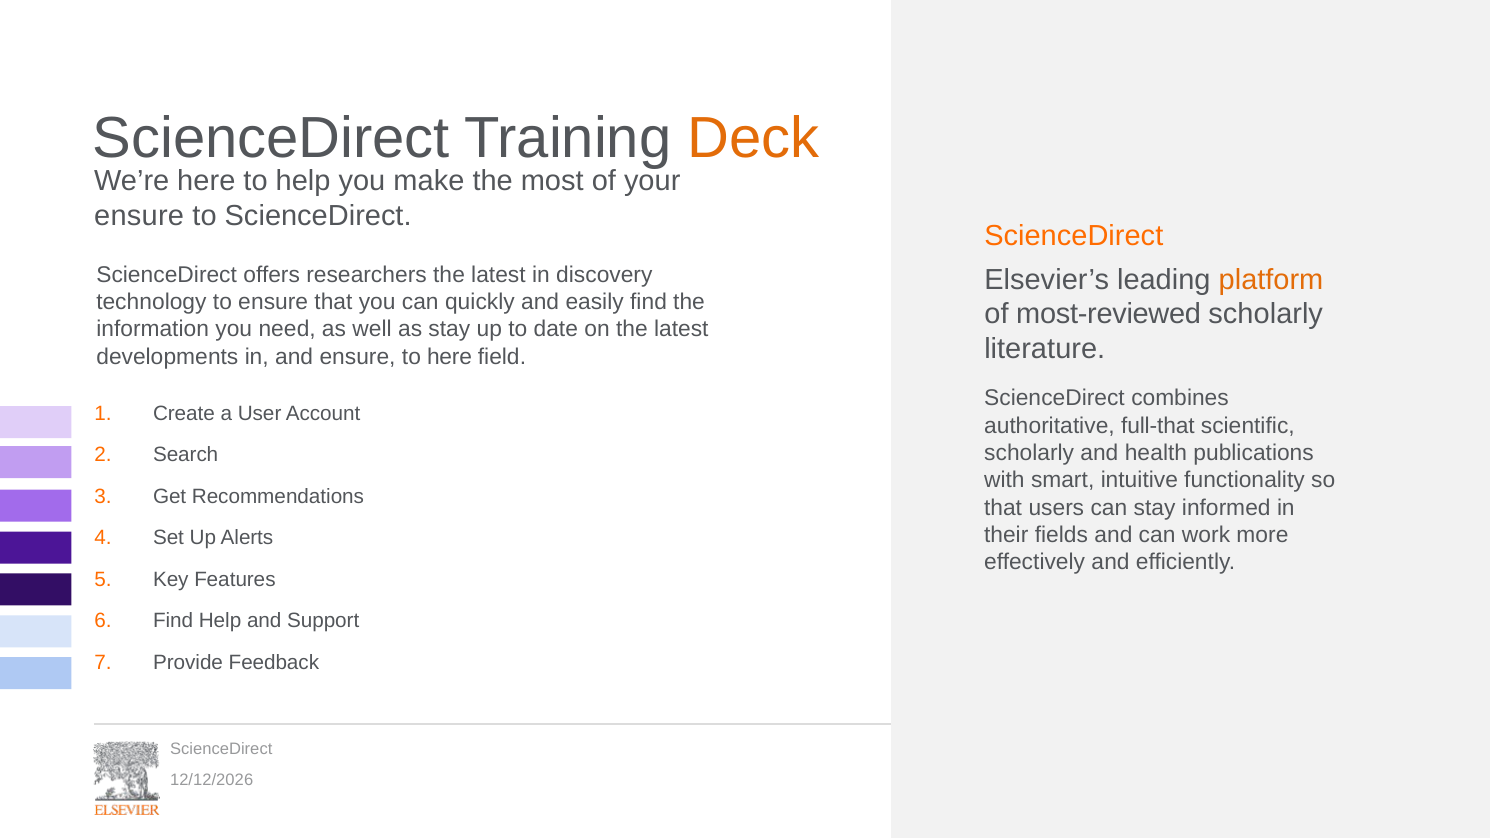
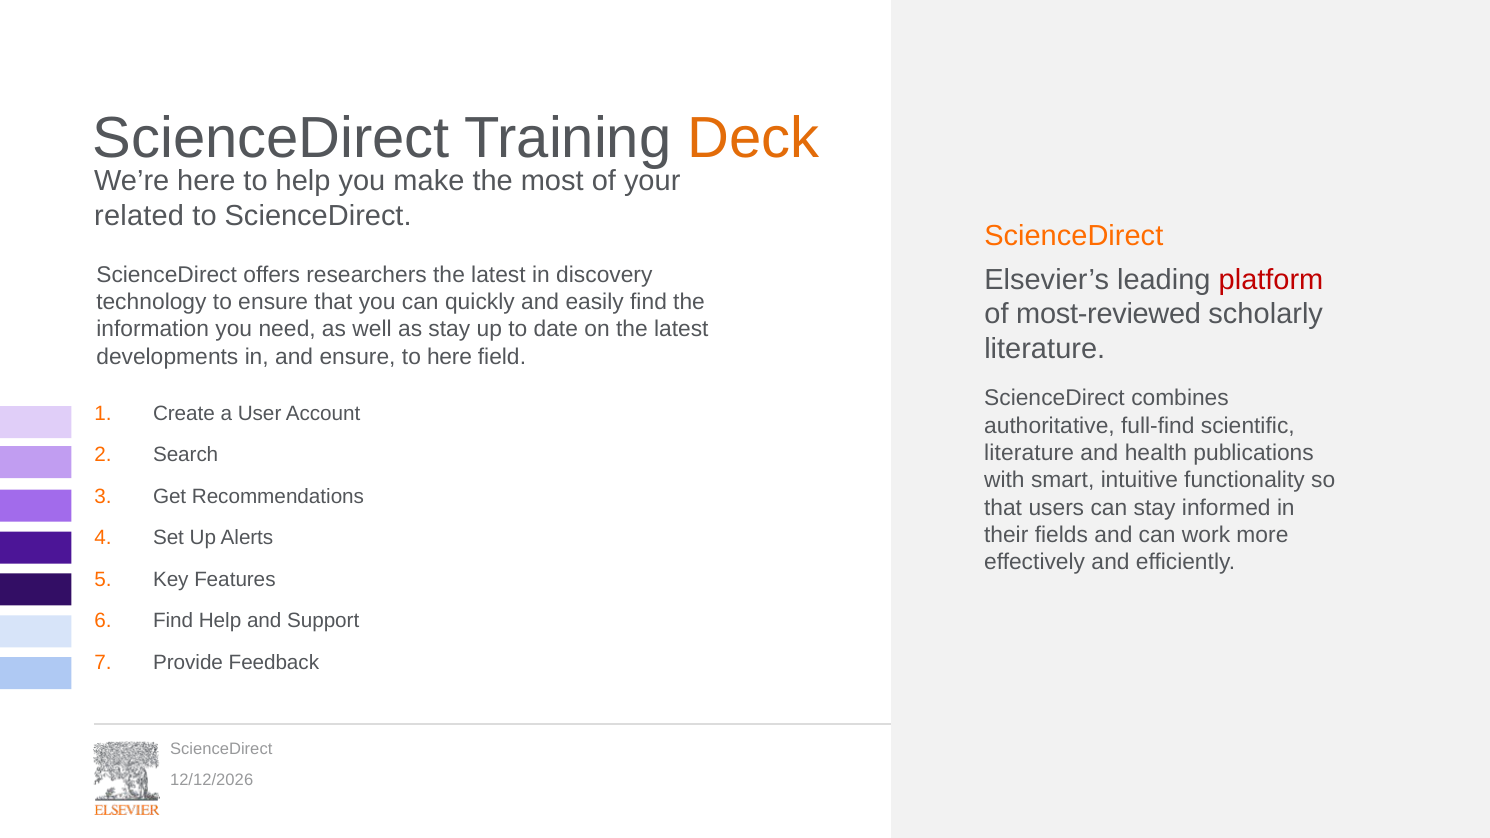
ensure at (139, 216): ensure -> related
platform colour: orange -> red
full-that: full-that -> full-find
scholarly at (1029, 453): scholarly -> literature
